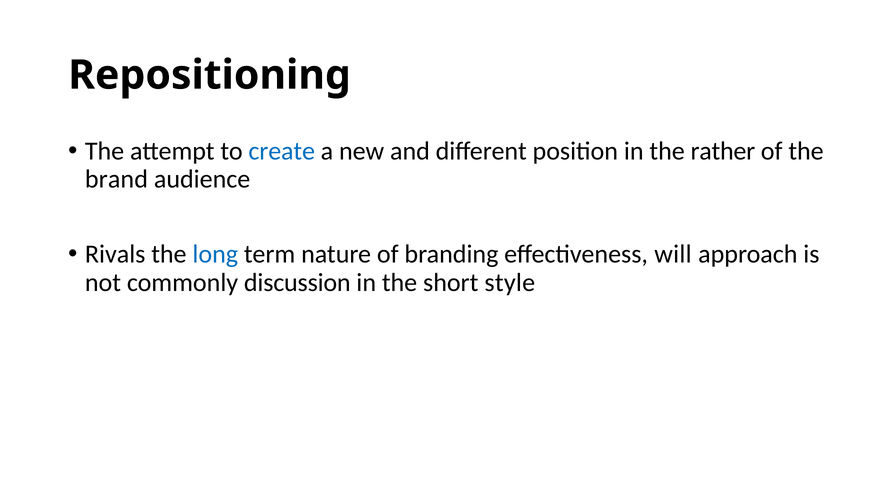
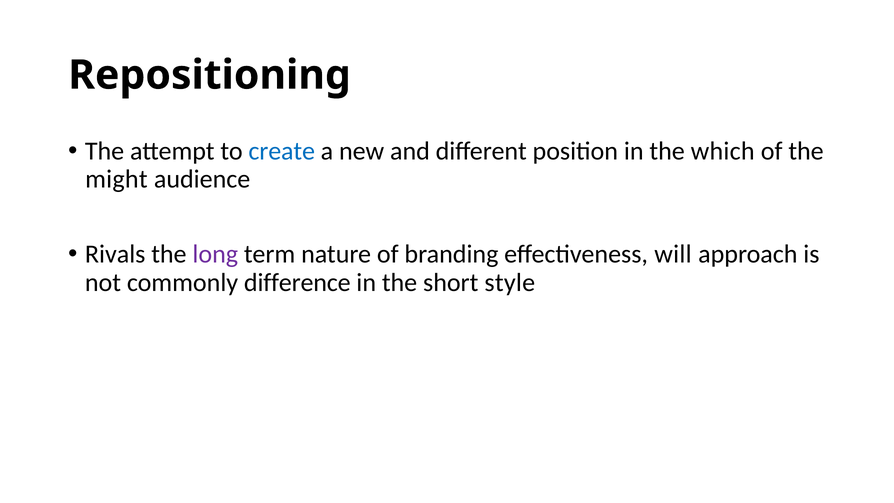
rather: rather -> which
brand: brand -> might
long colour: blue -> purple
discussion: discussion -> difference
